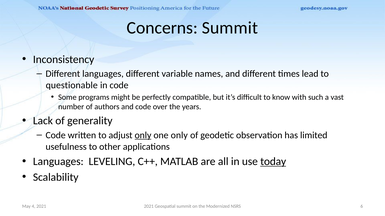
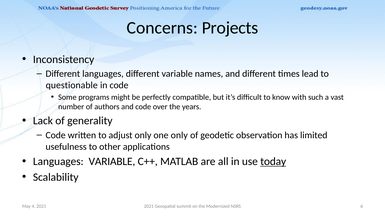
Concerns Summit: Summit -> Projects
only at (143, 135) underline: present -> none
Languages LEVELING: LEVELING -> VARIABLE
